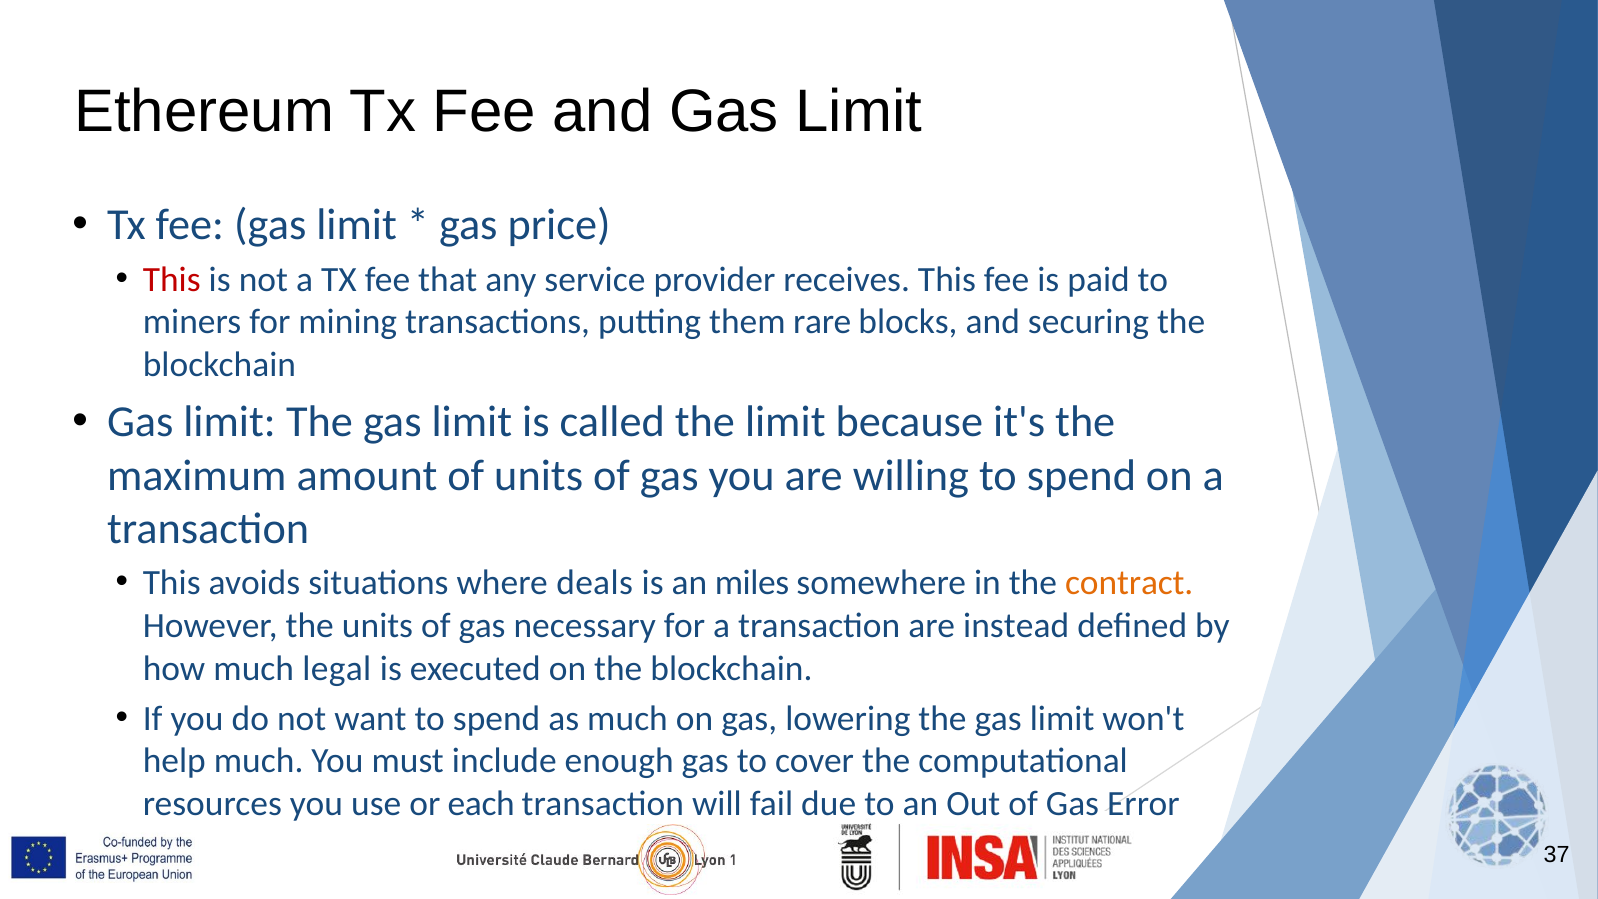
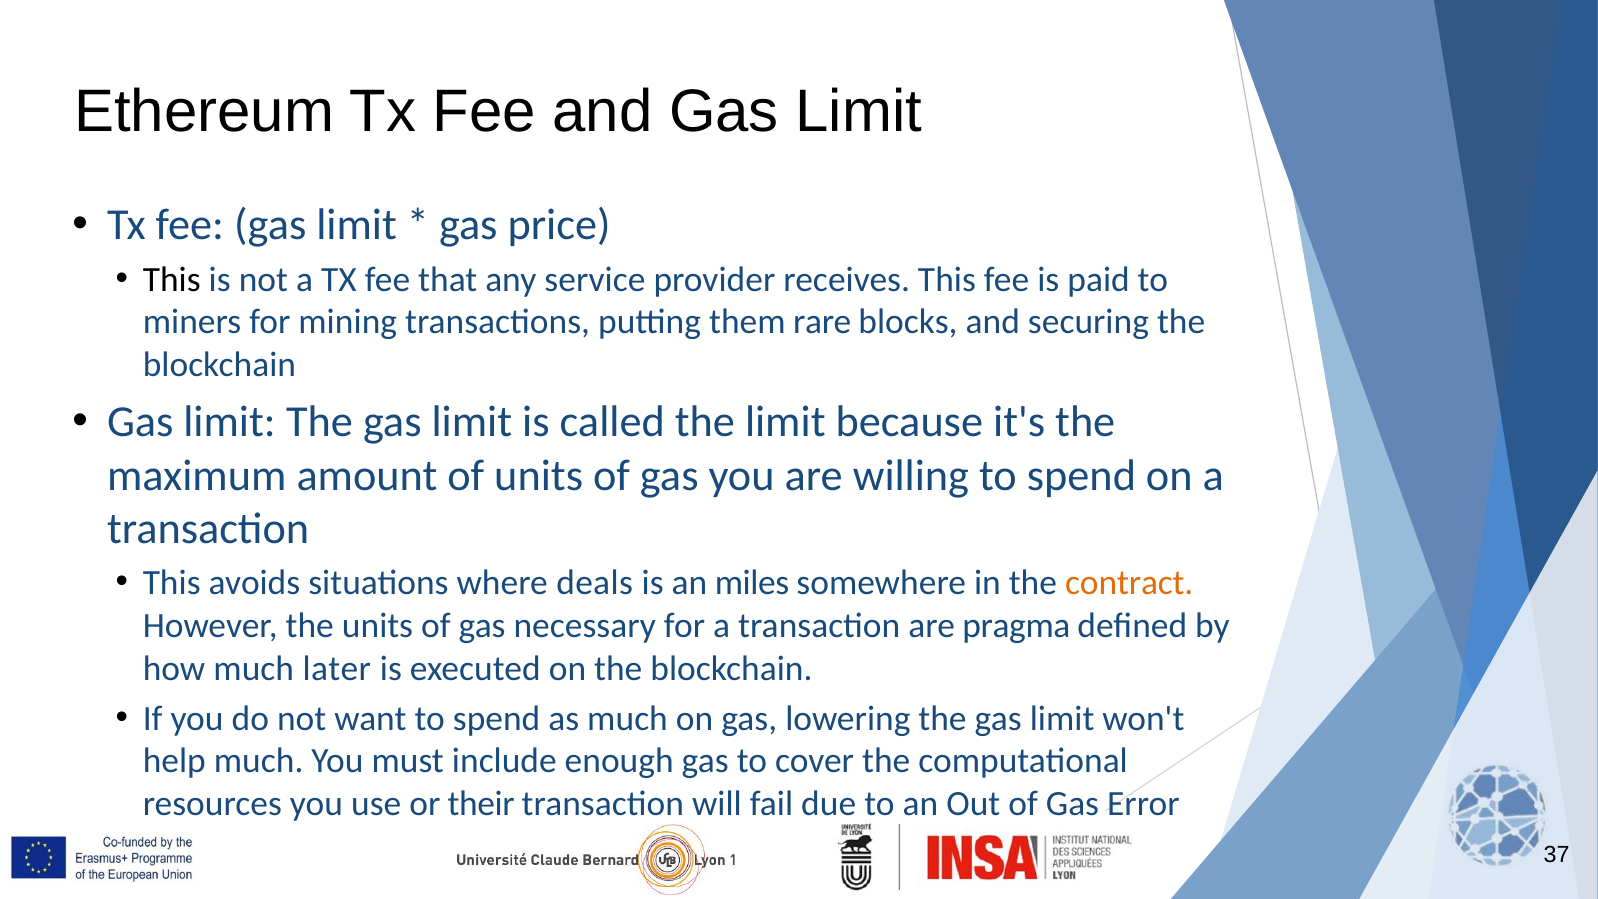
This at (172, 279) colour: red -> black
instead: instead -> pragma
legal: legal -> later
each: each -> their
